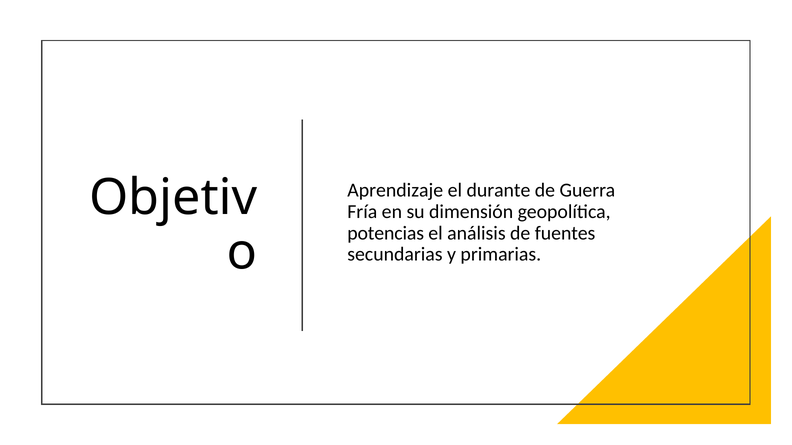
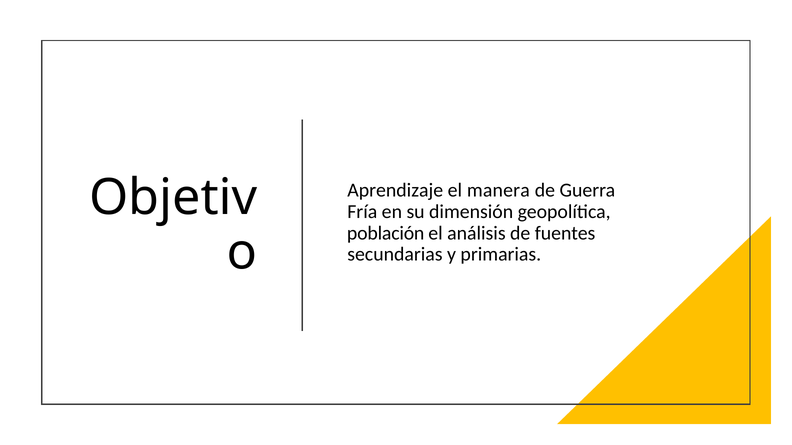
durante: durante -> manera
potencias: potencias -> población
